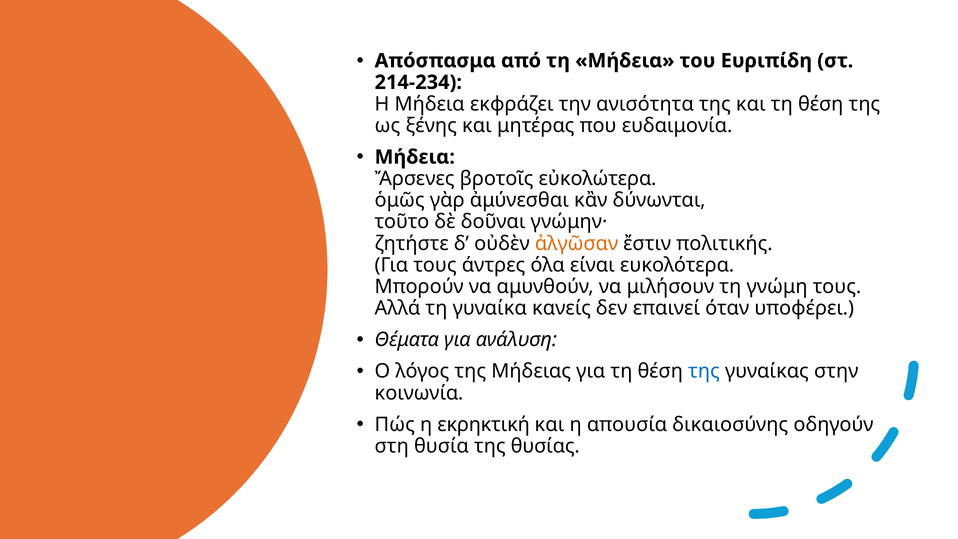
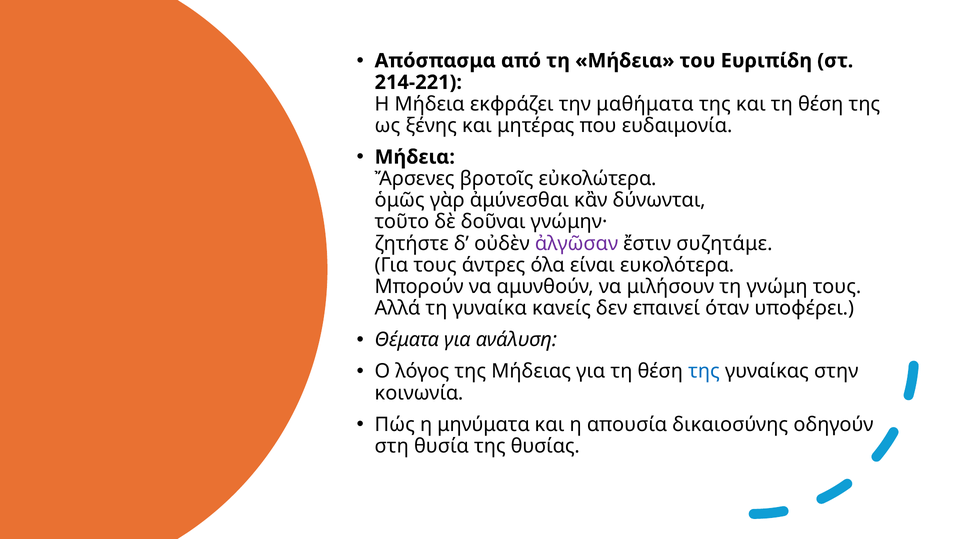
214-234: 214-234 -> 214-221
ανισότητα: ανισότητα -> μαθήματα
ἀλγῶσαν colour: orange -> purple
πολιτικής: πολιτικής -> συζητάμε
εκρηκτική: εκρηκτική -> μηνύματα
